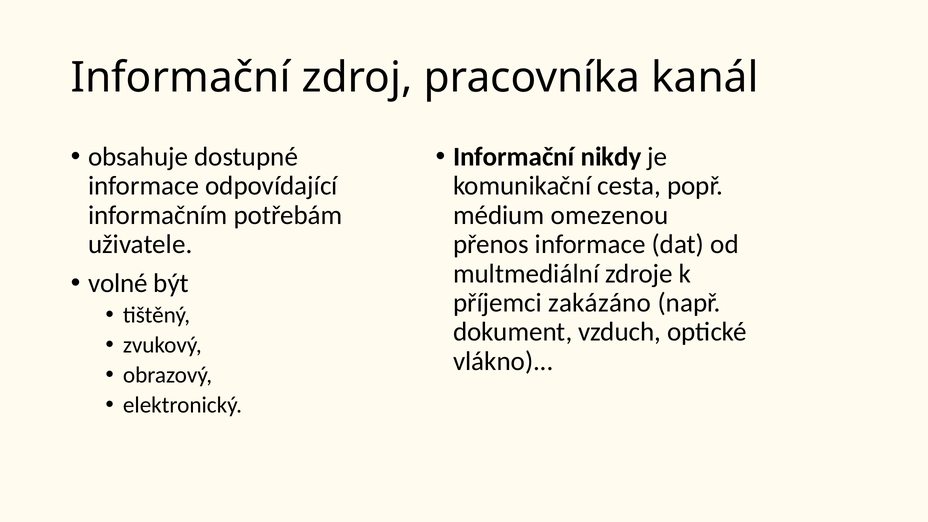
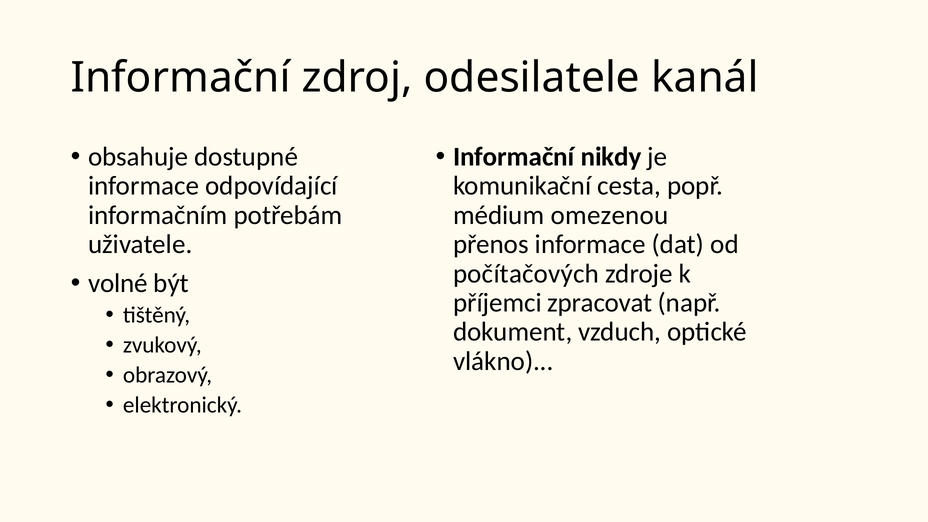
pracovníka: pracovníka -> odesilatele
multmediální: multmediální -> počítačových
zakázáno: zakázáno -> zpracovat
